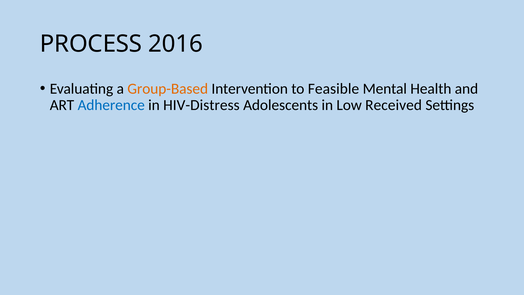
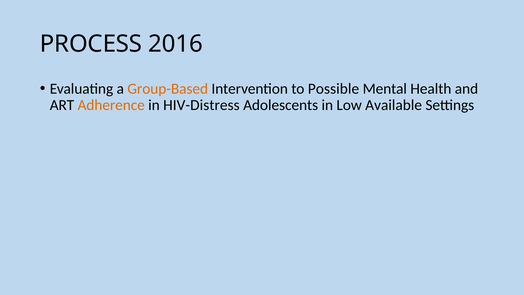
Feasible: Feasible -> Possible
Adherence colour: blue -> orange
Received: Received -> Available
